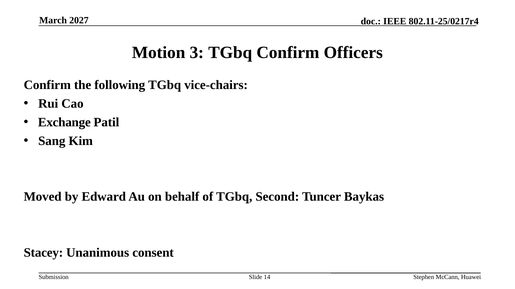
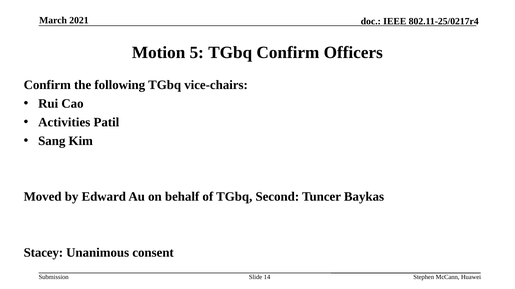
2027: 2027 -> 2021
3: 3 -> 5
Exchange: Exchange -> Activities
